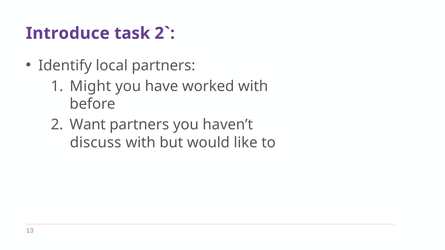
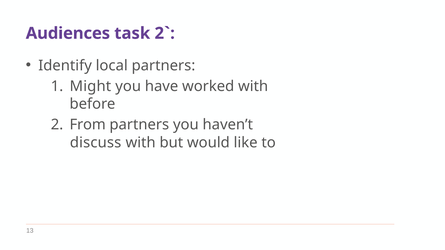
Introduce: Introduce -> Audiences
Want: Want -> From
